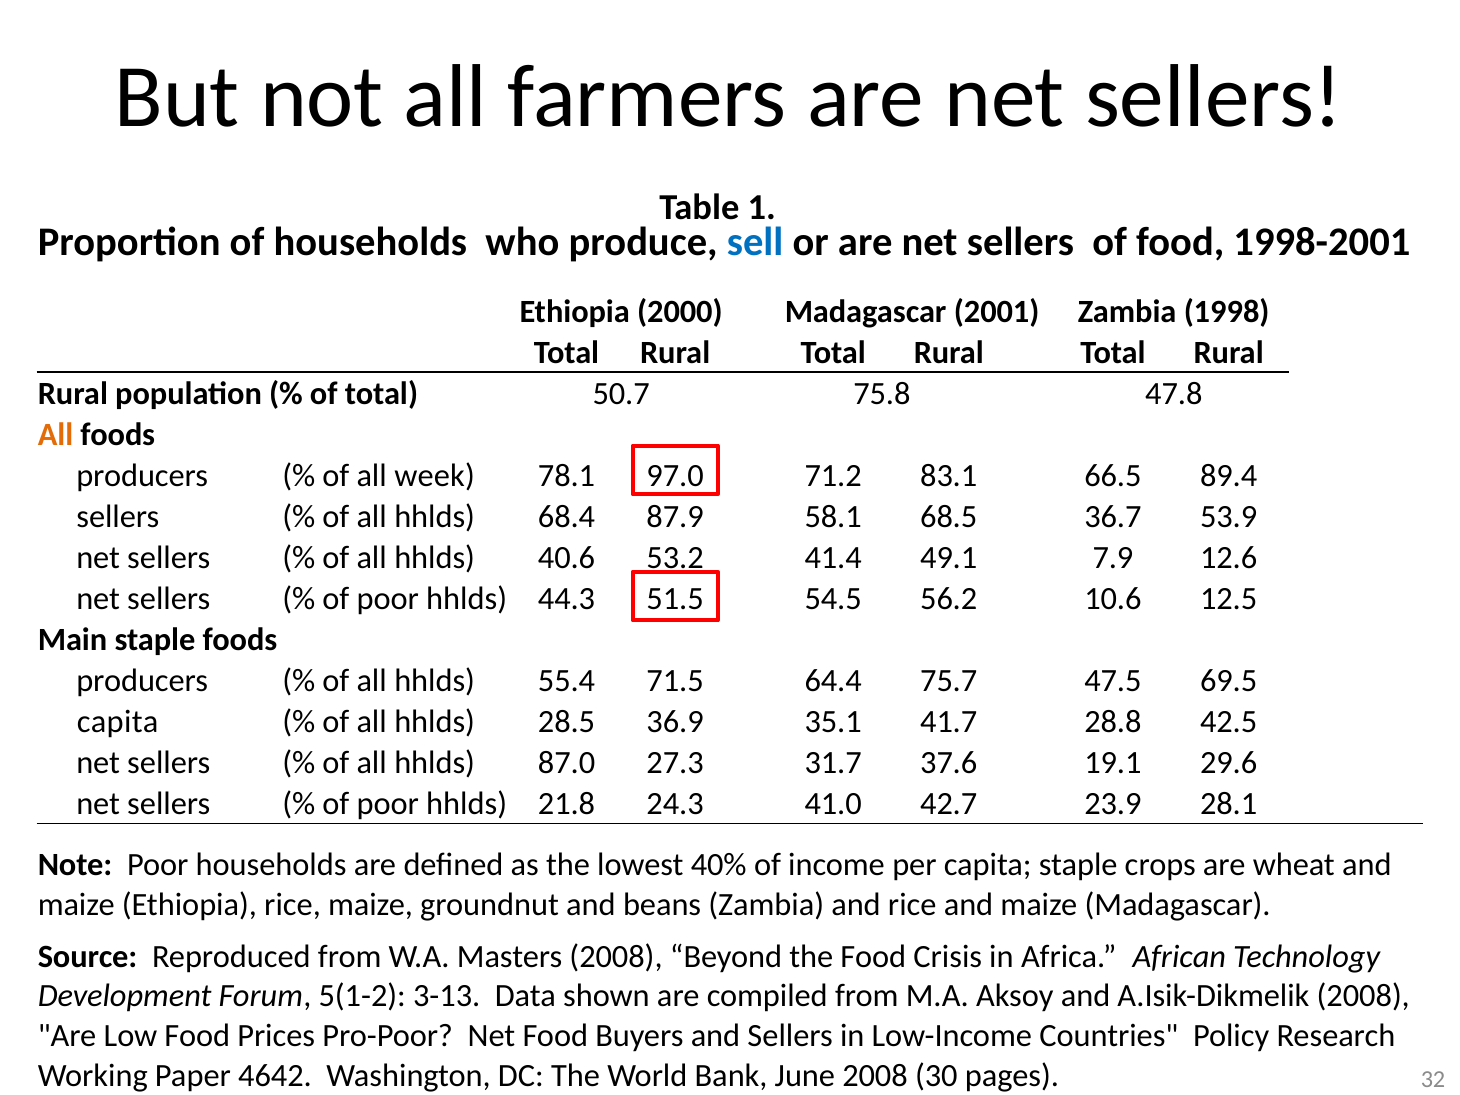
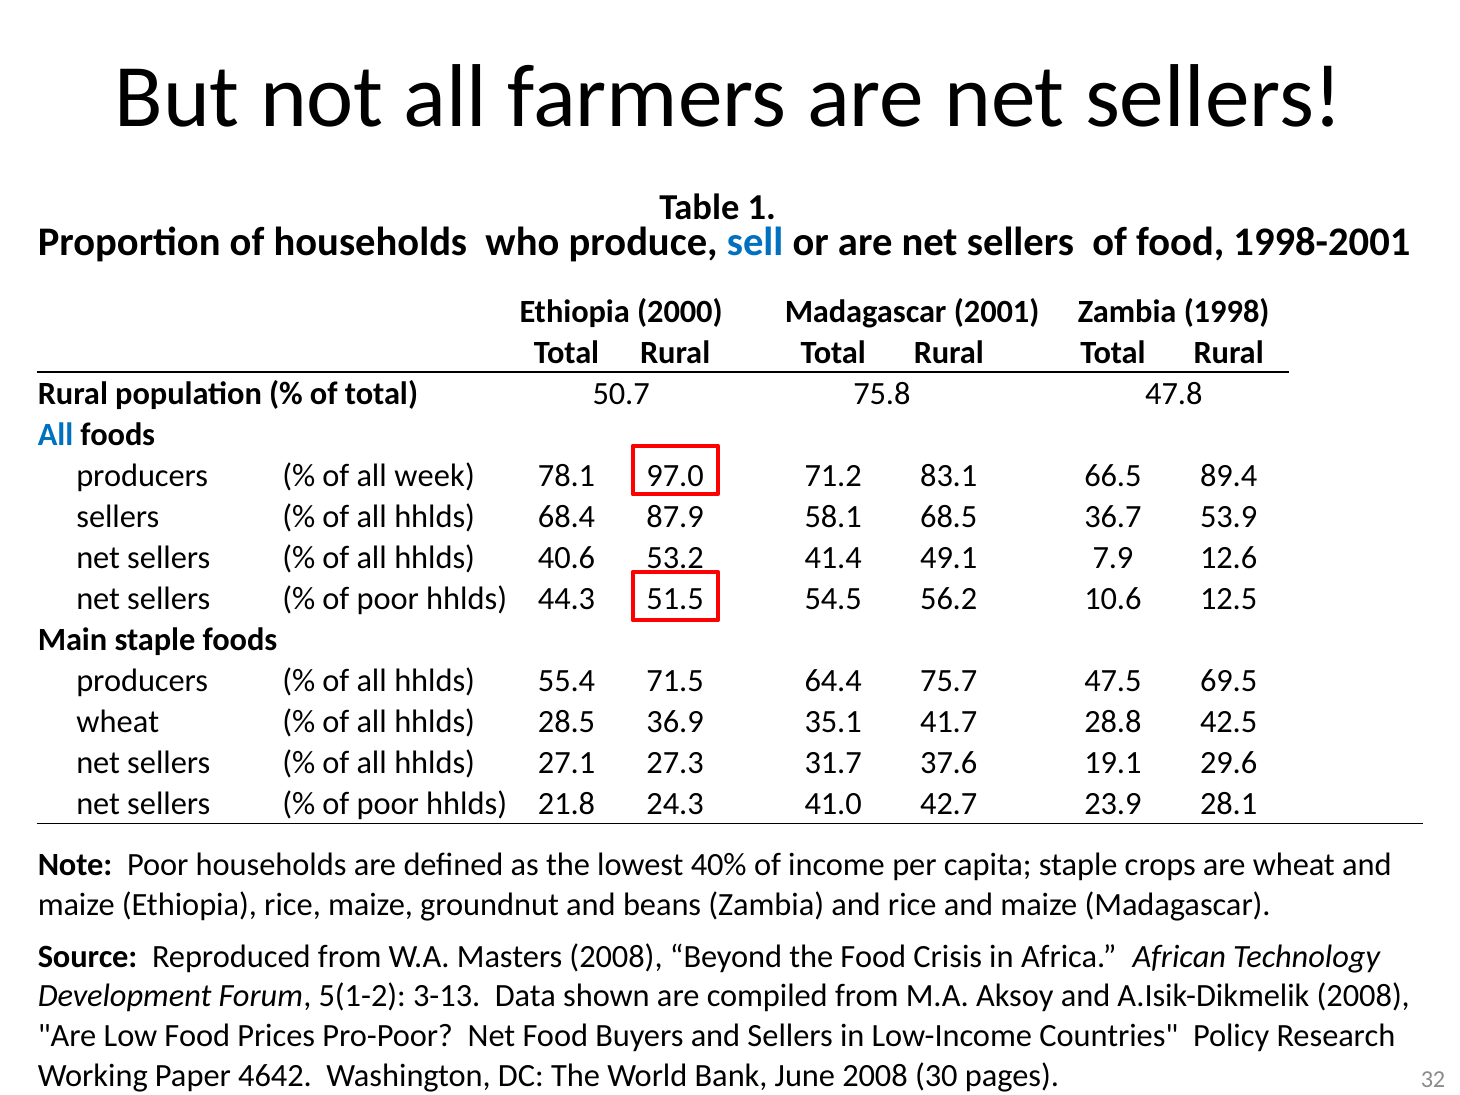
All at (56, 435) colour: orange -> blue
capita at (118, 722): capita -> wheat
87.0: 87.0 -> 27.1
